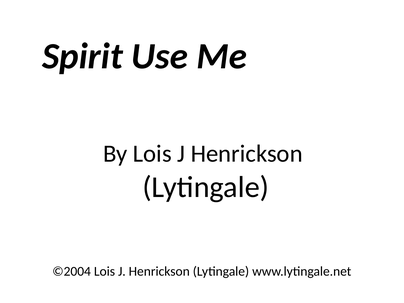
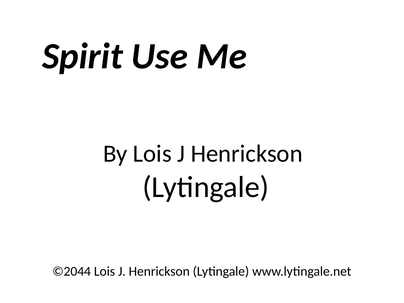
©2004: ©2004 -> ©2044
